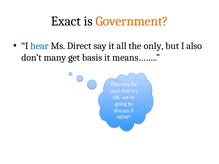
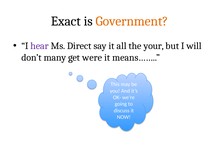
hear colour: blue -> purple
only: only -> your
also: also -> will
basis: basis -> were
